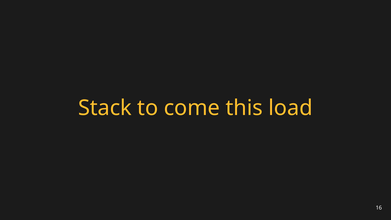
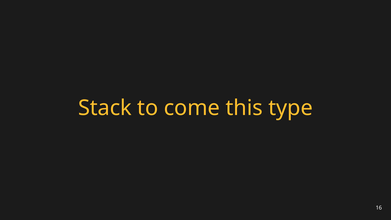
load: load -> type
